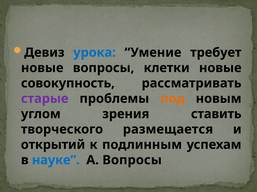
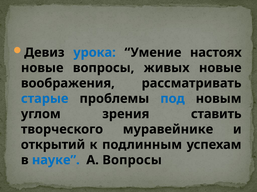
требует: требует -> настоях
клетки: клетки -> живых
совокупность: совокупность -> воображения
старые colour: purple -> blue
под colour: orange -> blue
размещается: размещается -> муравейнике
